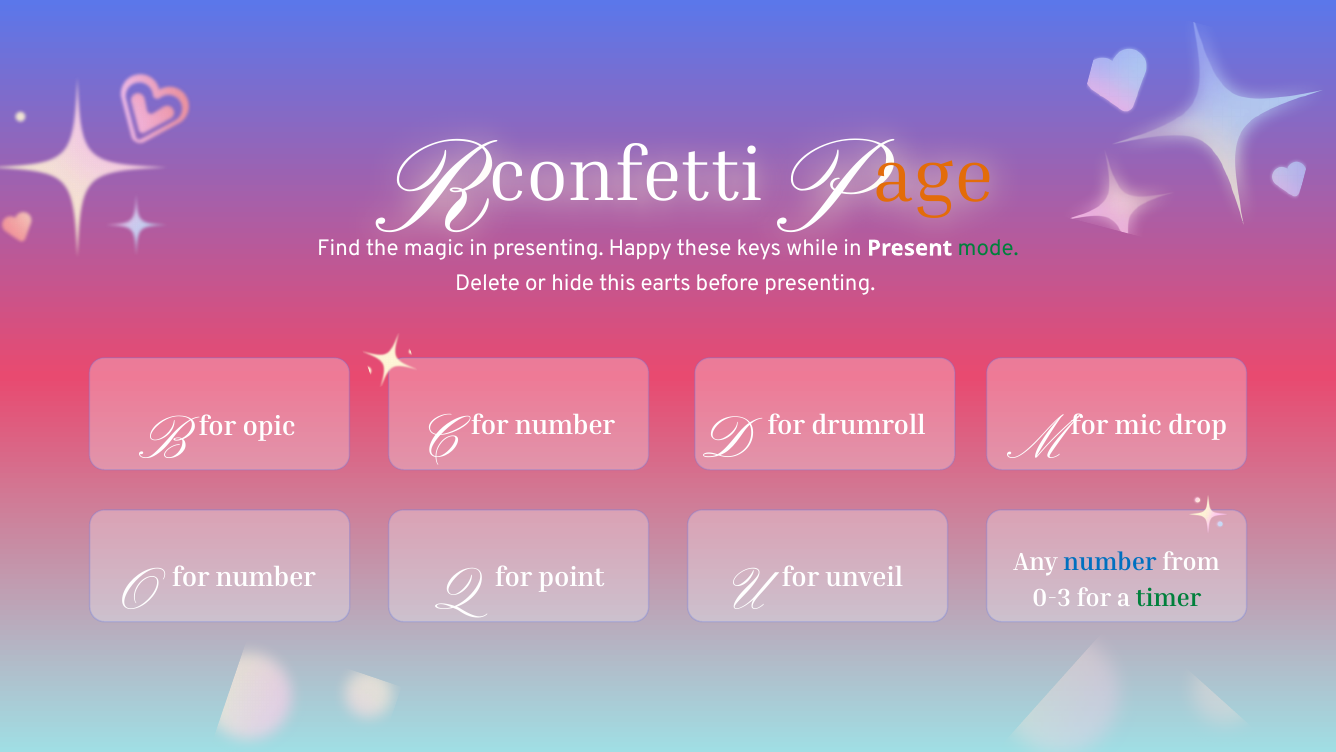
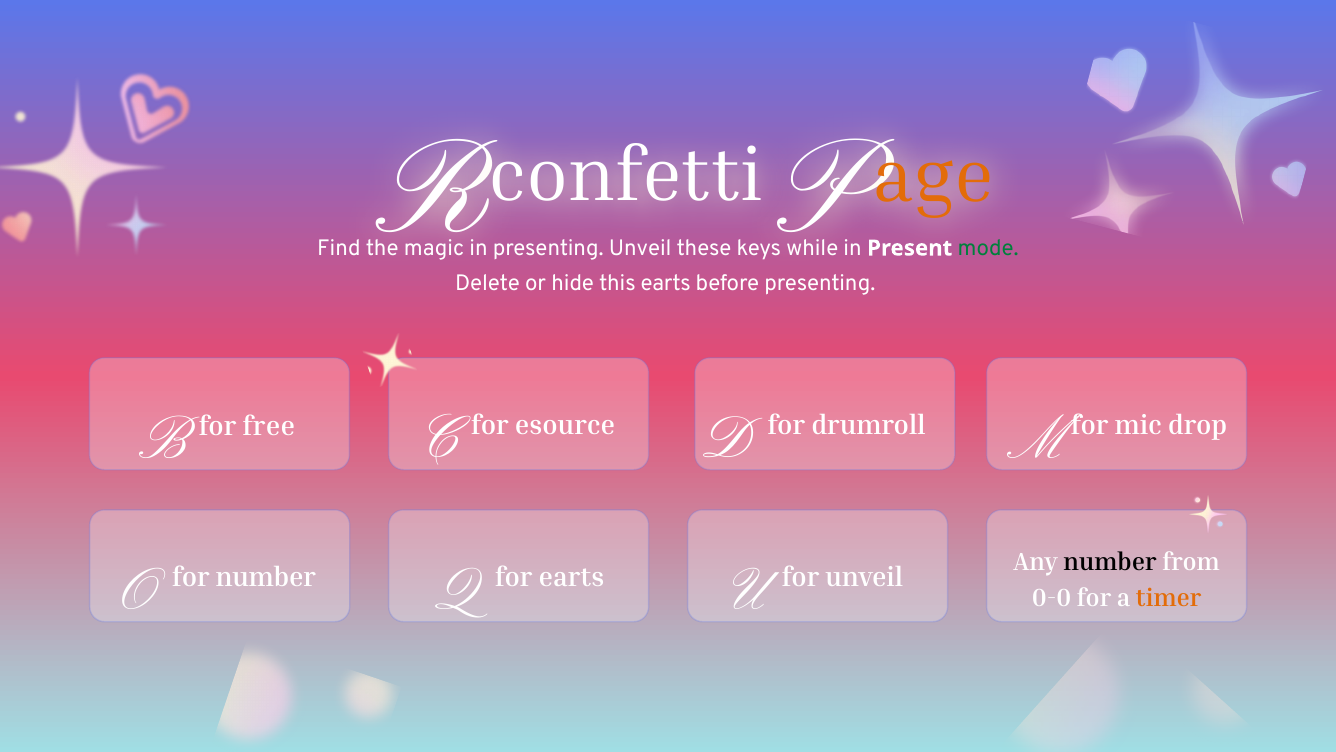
presenting Happy: Happy -> Unveil
number at (565, 425): number -> esource
opic: opic -> free
number at (1110, 562) colour: blue -> black
for point: point -> earts
0-3: 0-3 -> 0-0
timer colour: green -> orange
